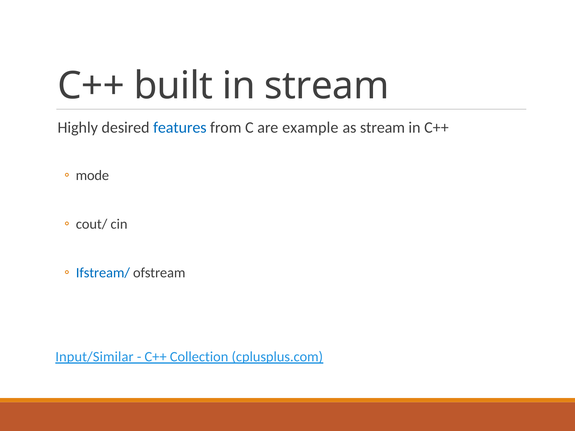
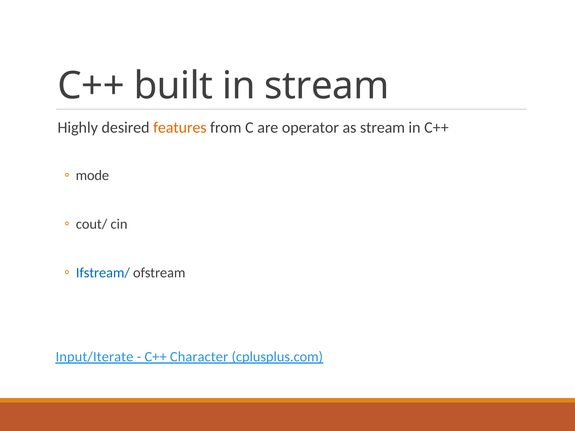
features colour: blue -> orange
example: example -> operator
Input/Similar: Input/Similar -> Input/Iterate
Collection: Collection -> Character
